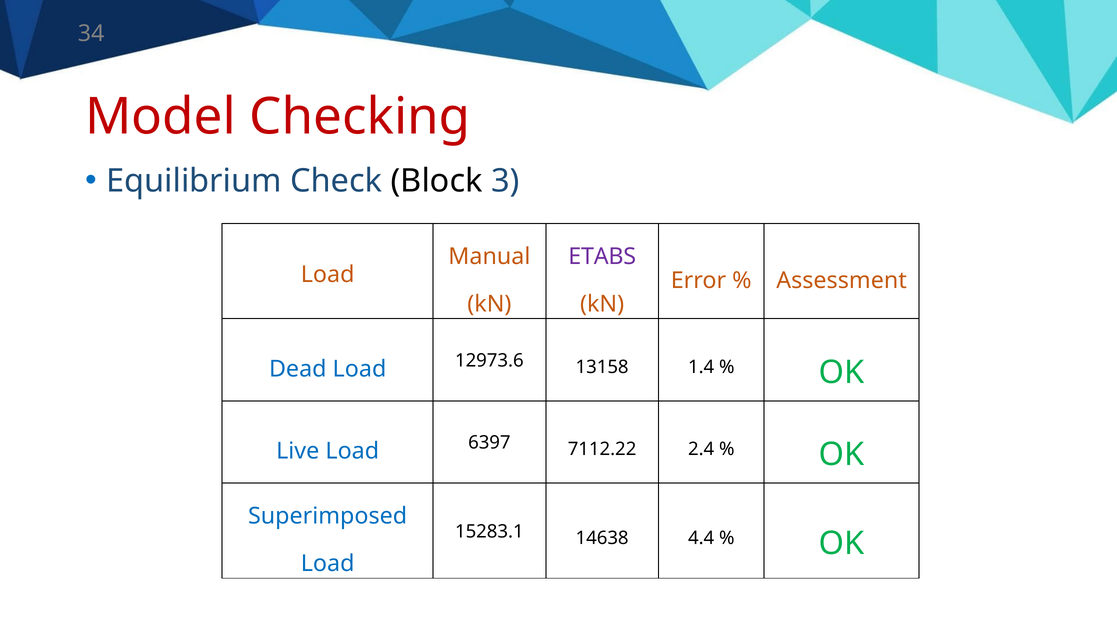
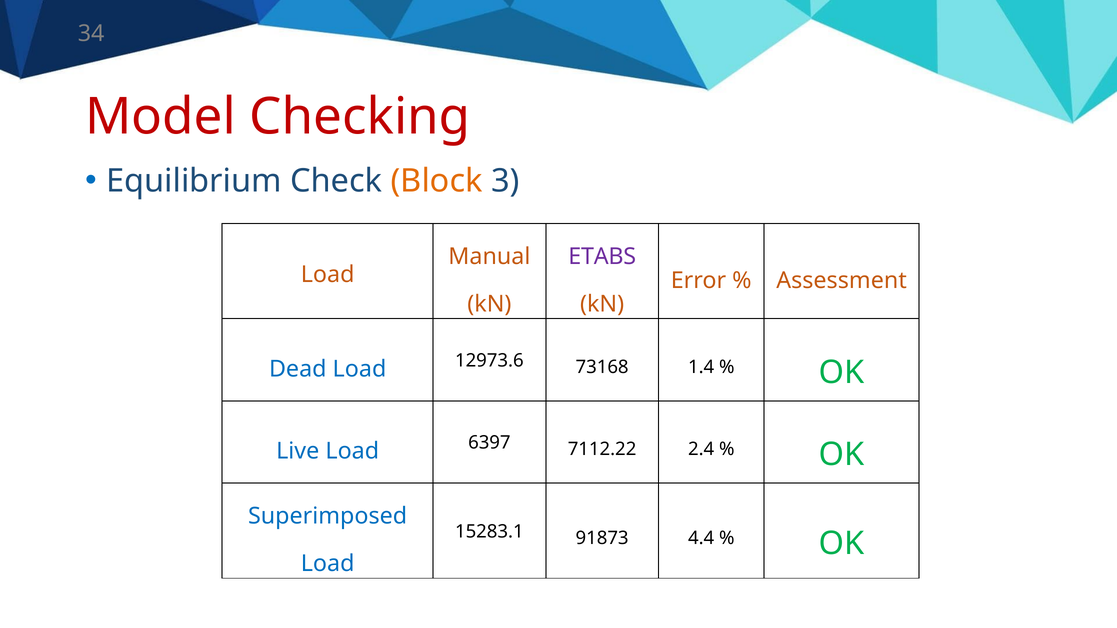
Block colour: black -> orange
13158: 13158 -> 73168
14638: 14638 -> 91873
